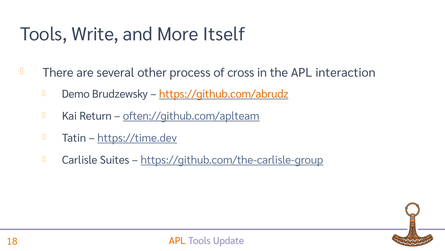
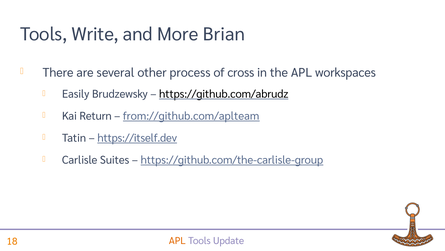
Itself: Itself -> Brian
interaction: interaction -> workspaces
Demo: Demo -> Easily
https://github.com/abrudz colour: orange -> black
often://github.com/aplteam: often://github.com/aplteam -> from://github.com/aplteam
https://time.dev: https://time.dev -> https://itself.dev
